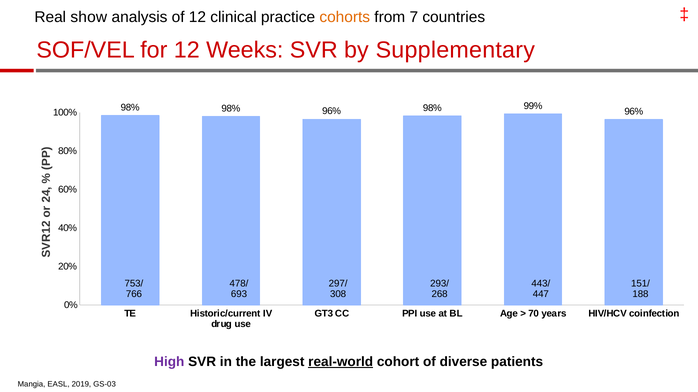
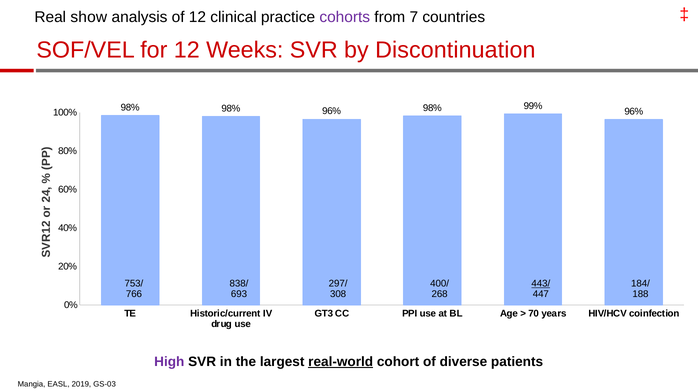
cohorts colour: orange -> purple
Supplementary: Supplementary -> Discontinuation
443/ underline: none -> present
478/: 478/ -> 838/
293/: 293/ -> 400/
151/: 151/ -> 184/
